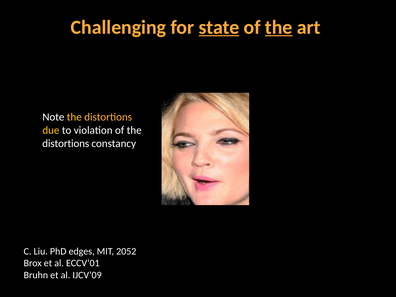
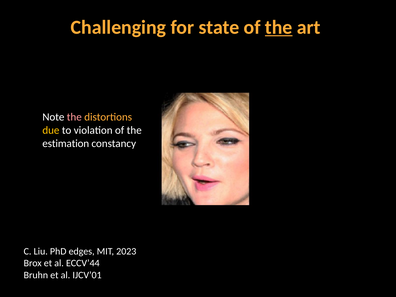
state underline: present -> none
the at (74, 117) colour: yellow -> pink
distortions at (66, 144): distortions -> estimation
2052: 2052 -> 2023
ECCV’01: ECCV’01 -> ECCV’44
IJCV’09: IJCV’09 -> IJCV’01
